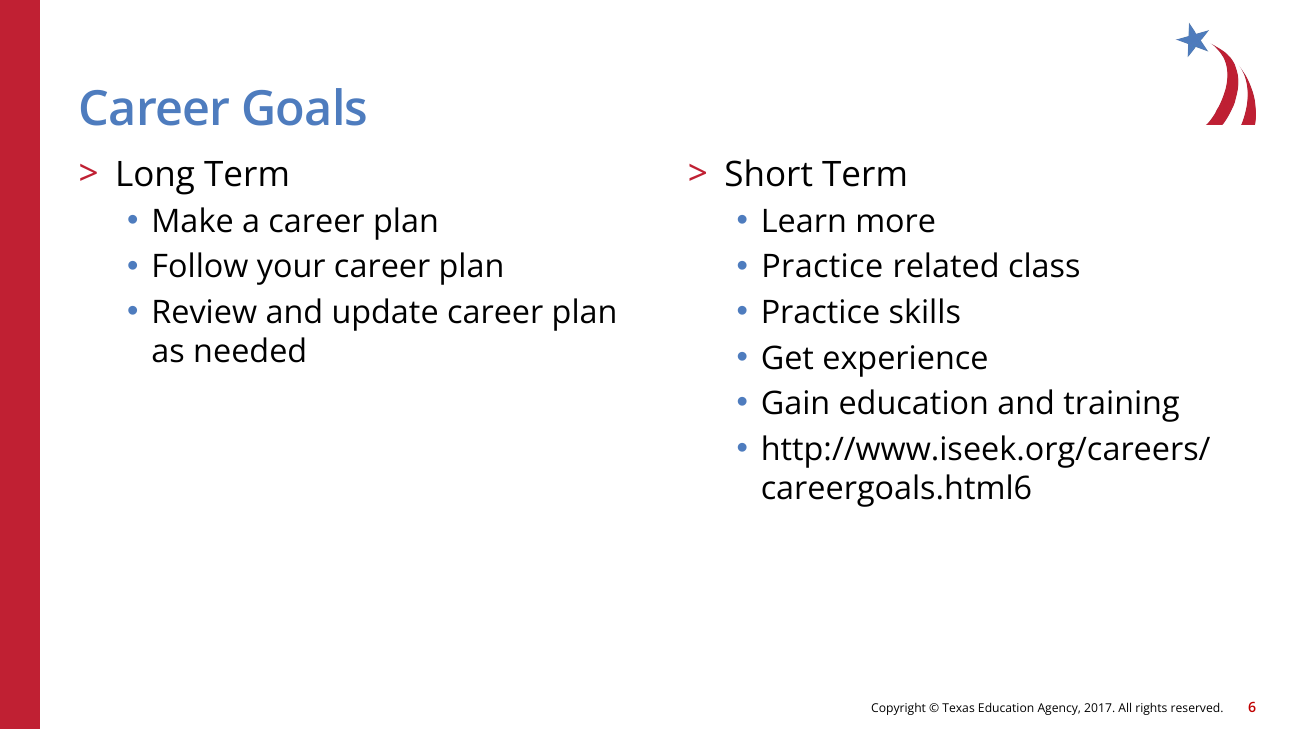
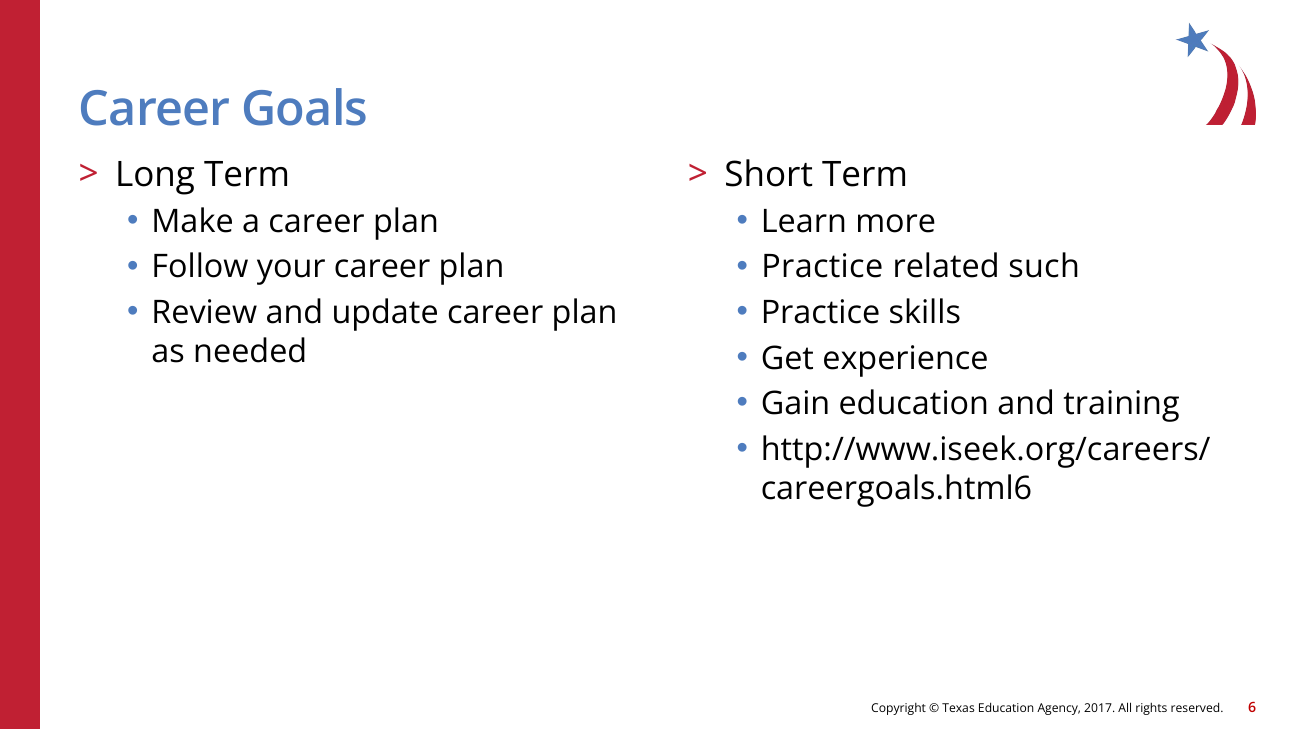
class: class -> such
